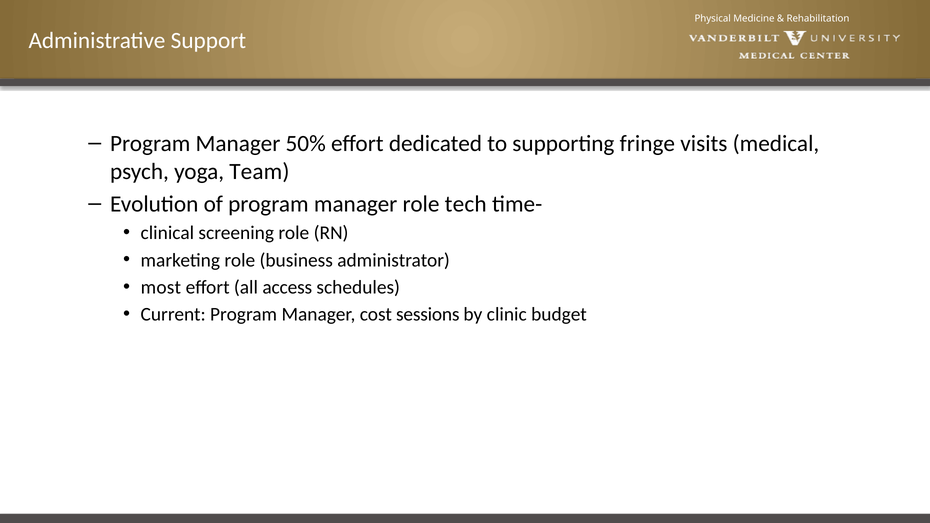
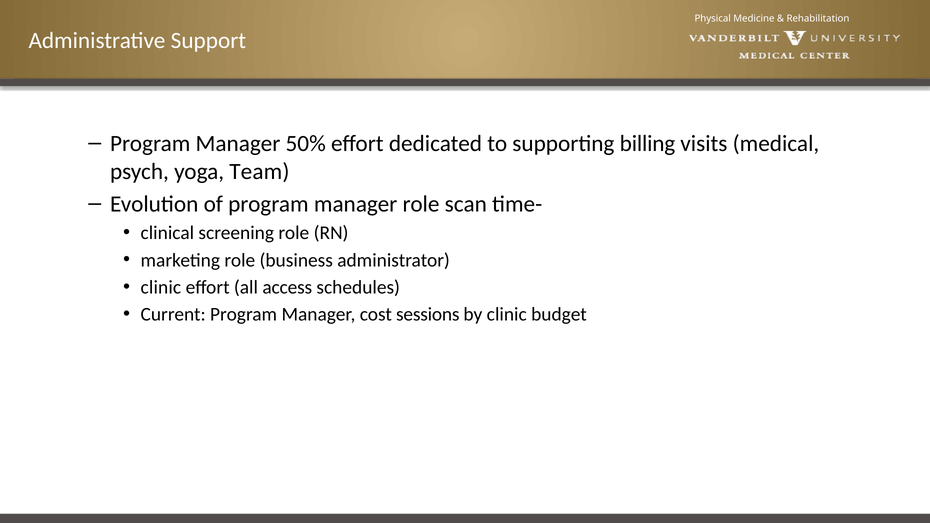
fringe: fringe -> billing
tech: tech -> scan
most at (161, 287): most -> clinic
